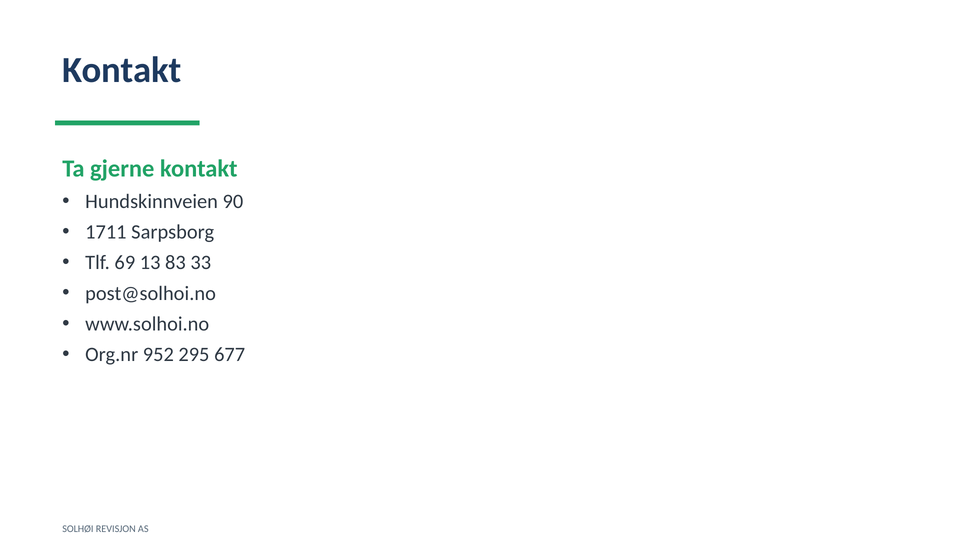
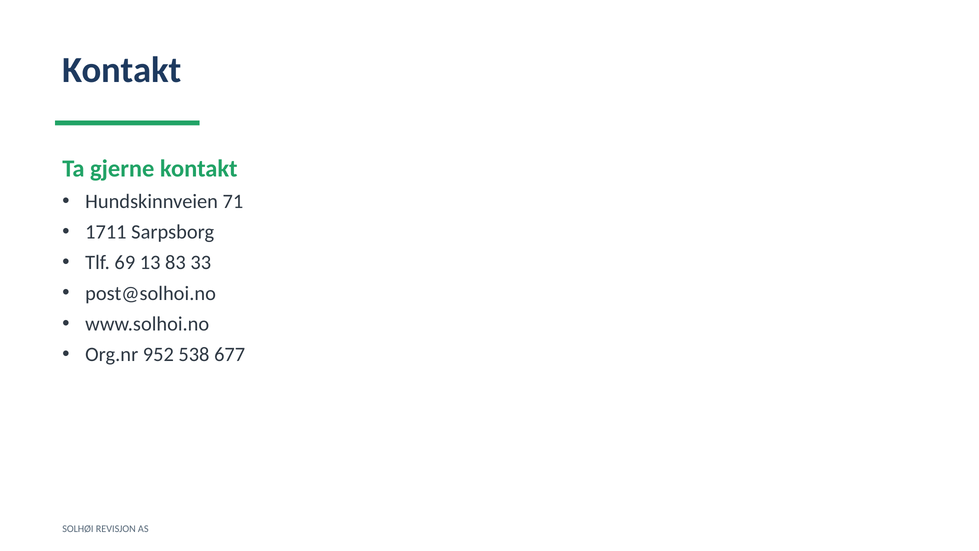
90: 90 -> 71
295: 295 -> 538
